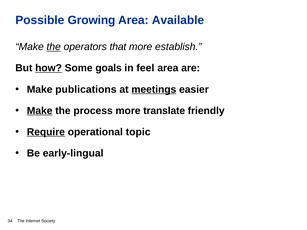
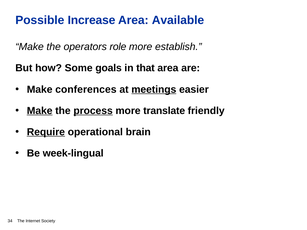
Growing: Growing -> Increase
the at (54, 47) underline: present -> none
that: that -> role
how underline: present -> none
feel: feel -> that
publications: publications -> conferences
process underline: none -> present
topic: topic -> brain
early-lingual: early-lingual -> week-lingual
